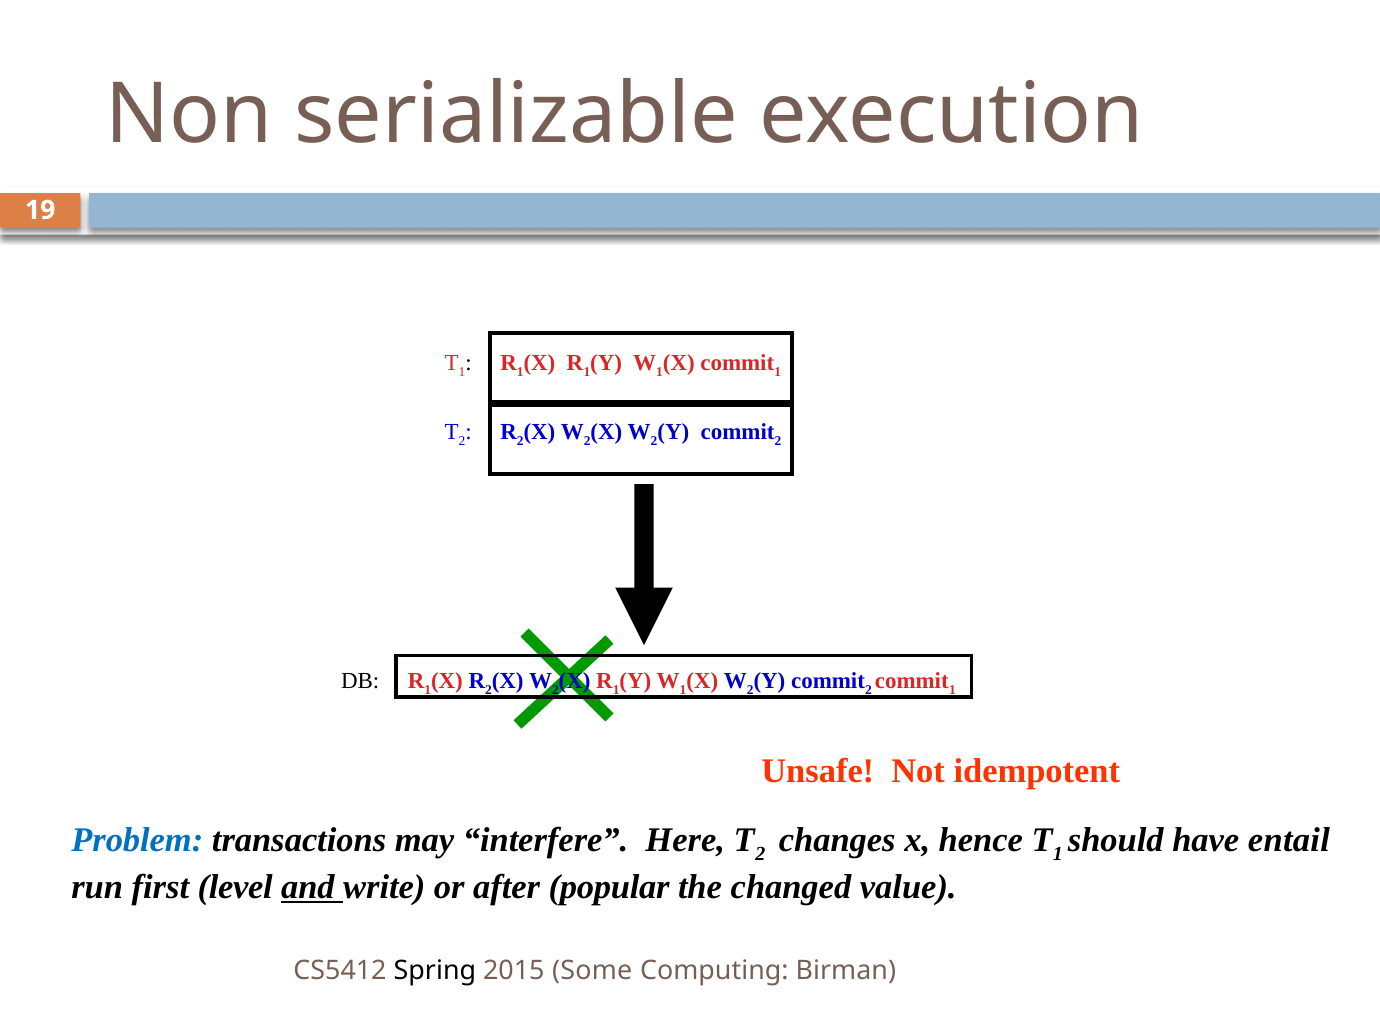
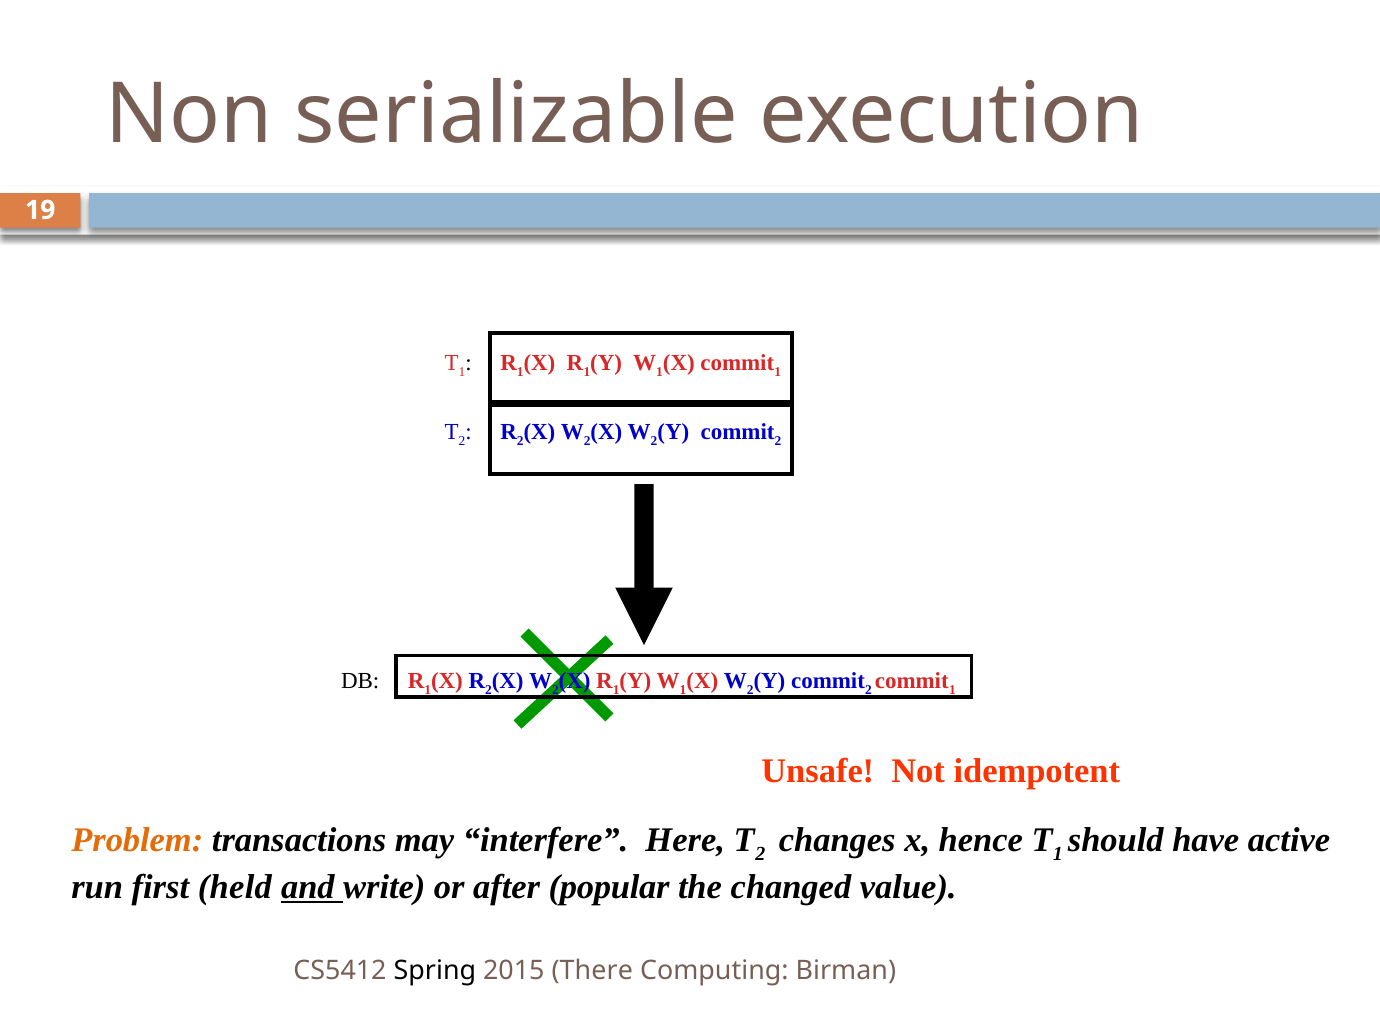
Problem colour: blue -> orange
entail: entail -> active
level: level -> held
Some: Some -> There
